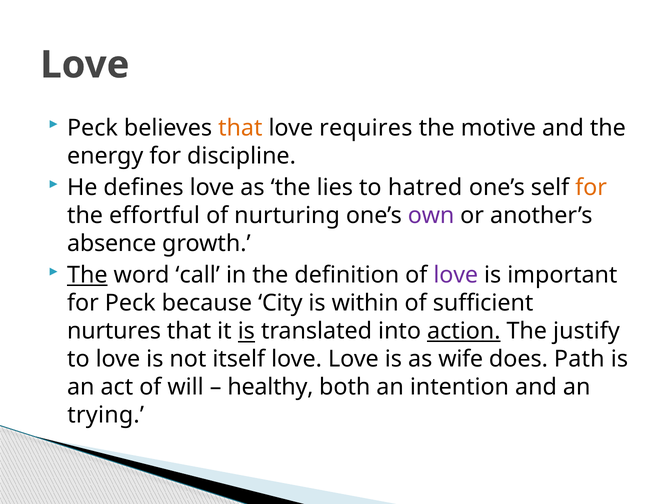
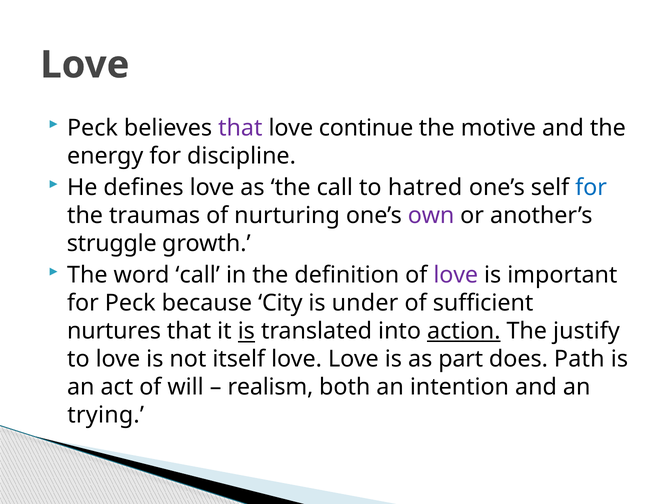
that at (240, 128) colour: orange -> purple
requires: requires -> continue
the lies: lies -> call
for at (591, 188) colour: orange -> blue
effortful: effortful -> traumas
absence: absence -> struggle
The at (87, 275) underline: present -> none
within: within -> under
wife: wife -> part
healthy: healthy -> realism
